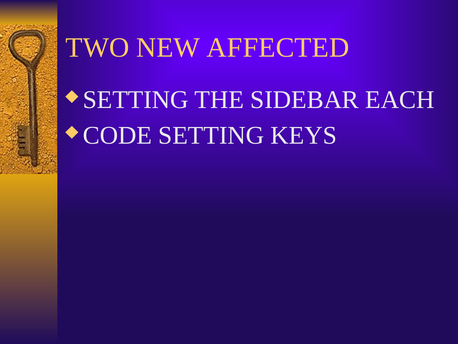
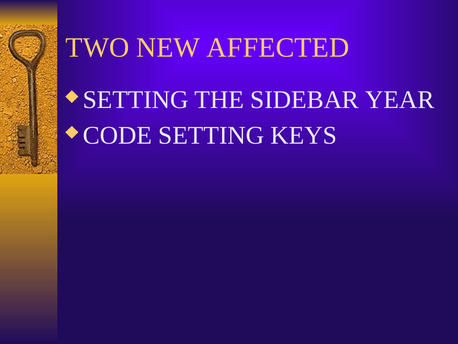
EACH: EACH -> YEAR
